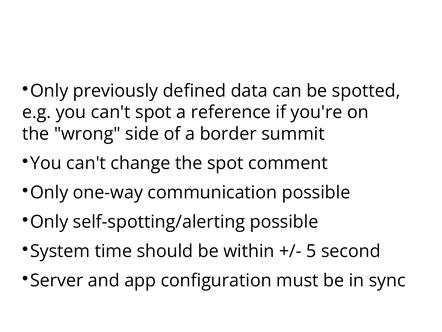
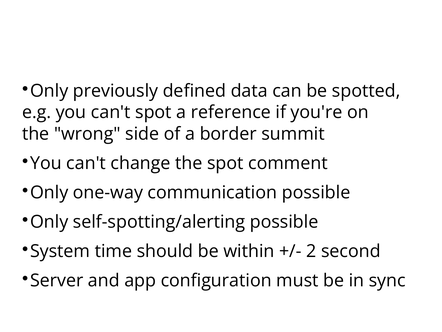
5: 5 -> 2
